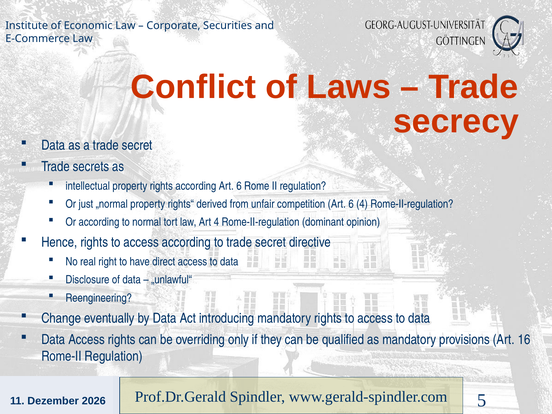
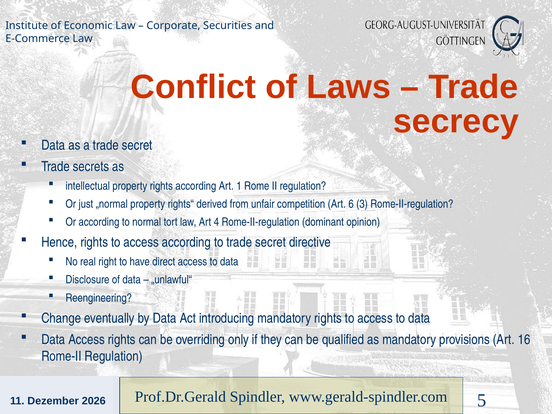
according Art 6: 6 -> 1
6 4: 4 -> 3
